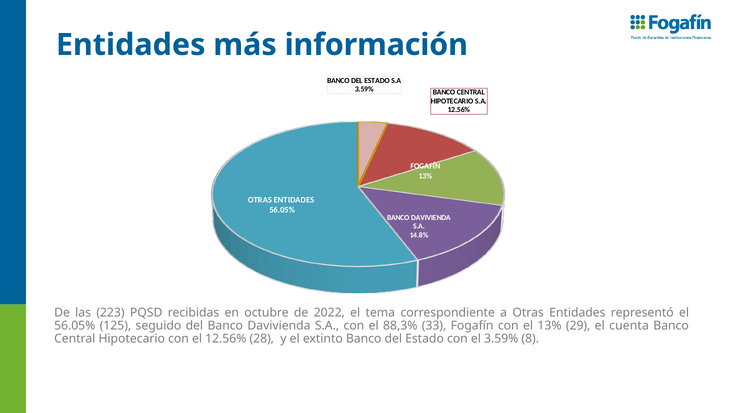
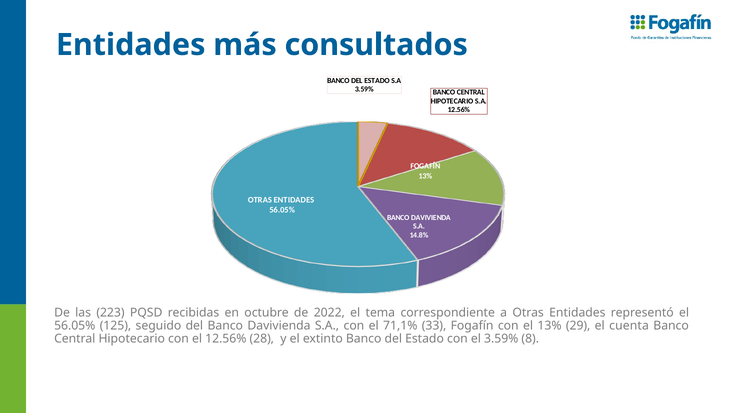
información: información -> consultados
88,3%: 88,3% -> 71,1%
